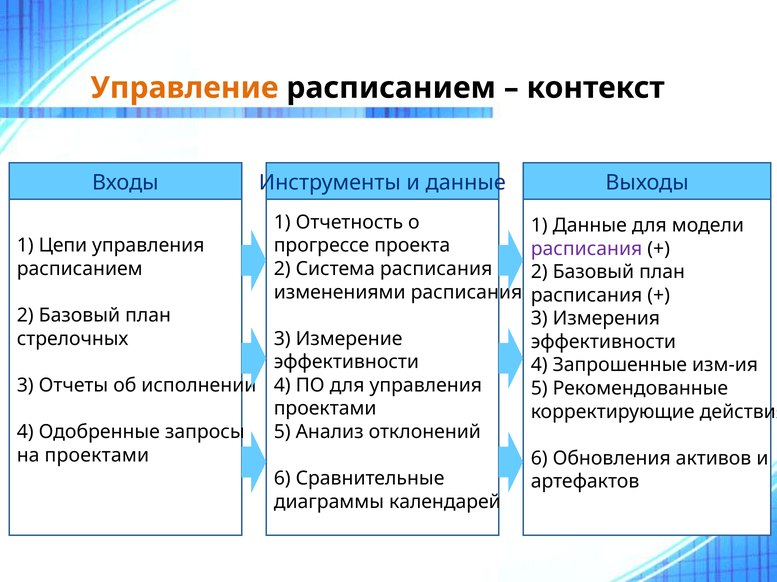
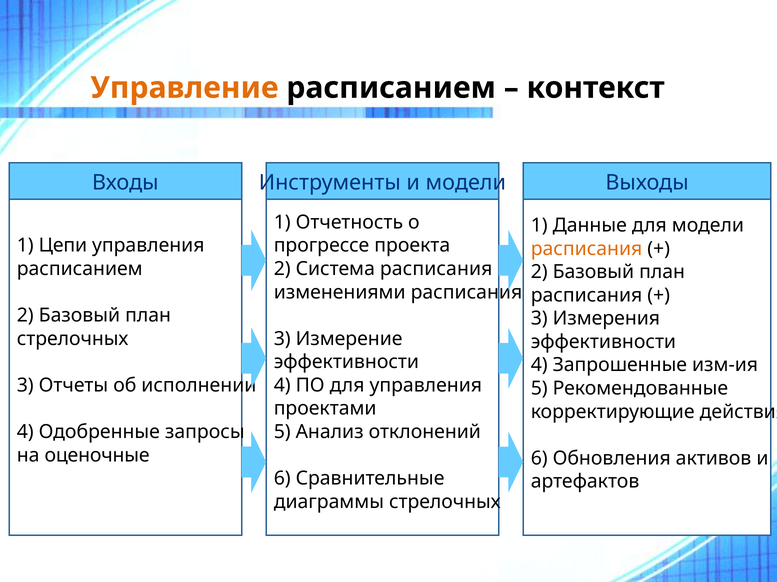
и данные: данные -> модели
расписания at (587, 249) colour: purple -> orange
на проектами: проектами -> оценочные
диаграммы календарей: календарей -> стрелочных
